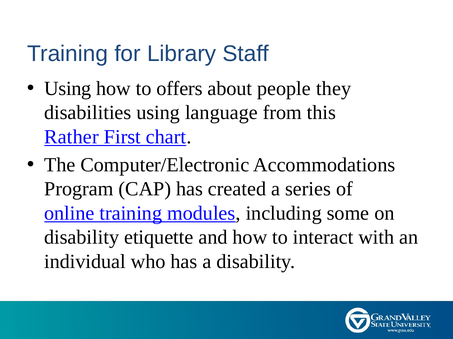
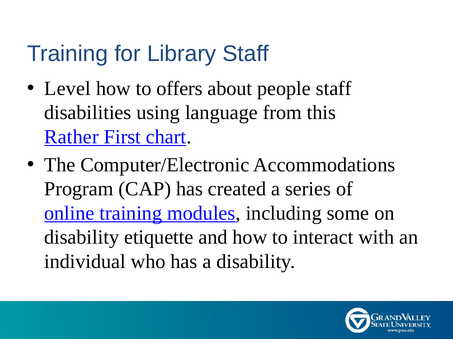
Using at (68, 89): Using -> Level
people they: they -> staff
